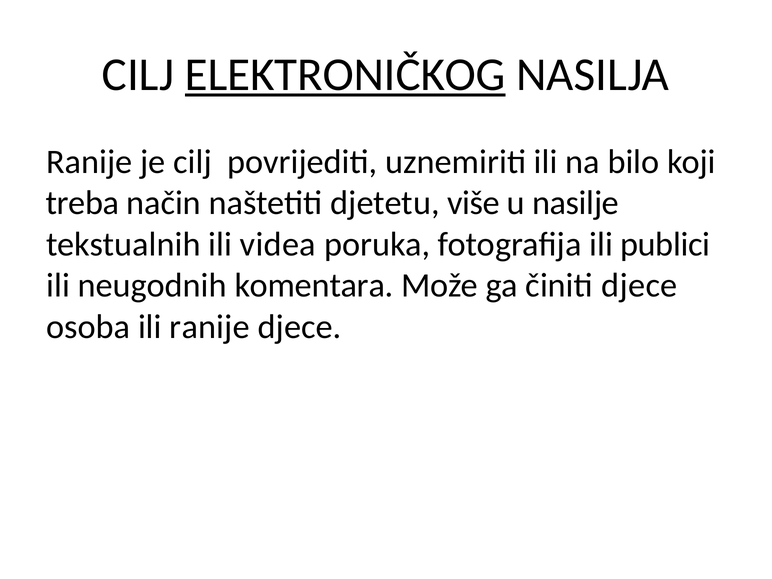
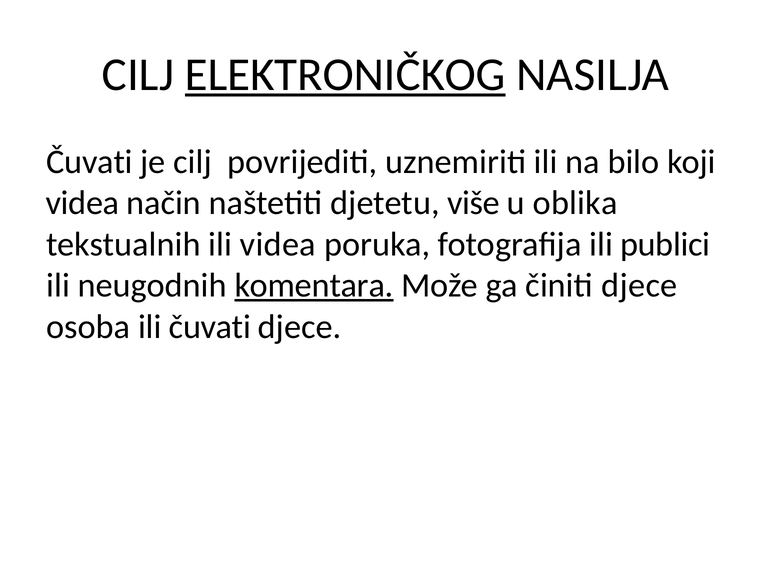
Ranije at (89, 162): Ranije -> Čuvati
treba at (82, 203): treba -> videa
nasilje: nasilje -> oblika
komentara underline: none -> present
ili ranije: ranije -> čuvati
